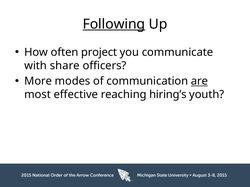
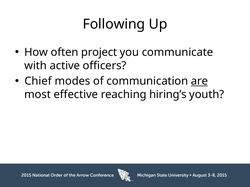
Following underline: present -> none
share: share -> active
More: More -> Chief
